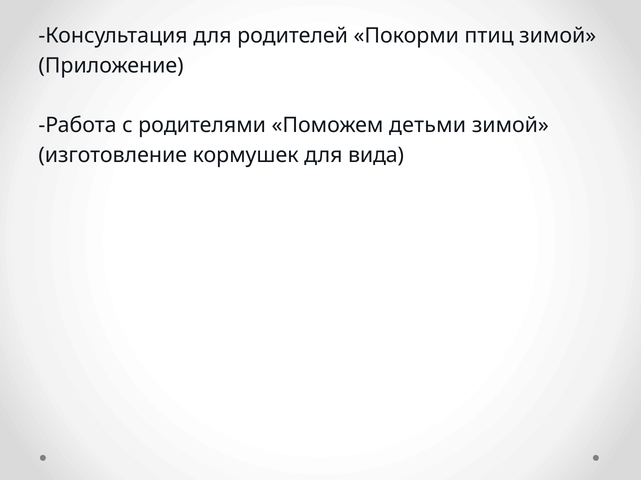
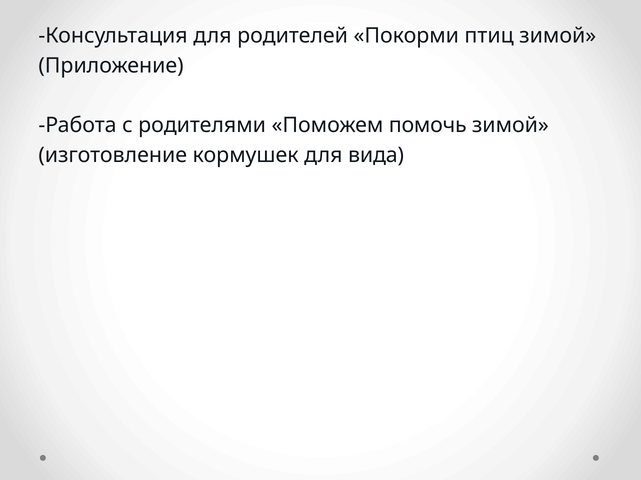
детьми: детьми -> помочь
